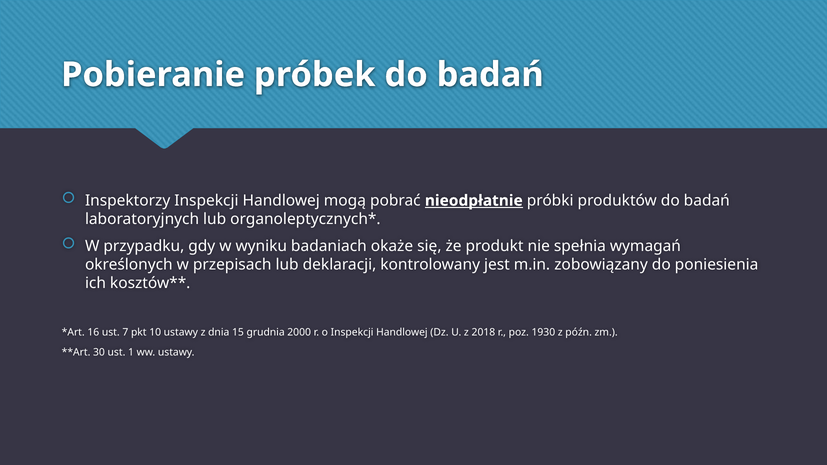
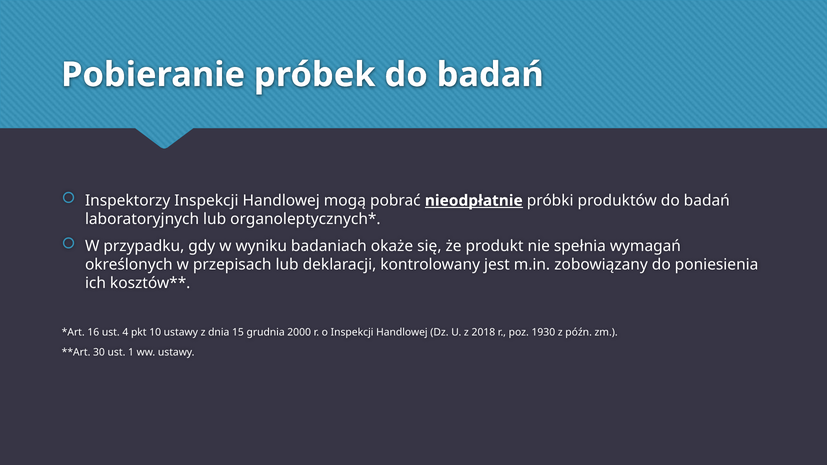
7: 7 -> 4
